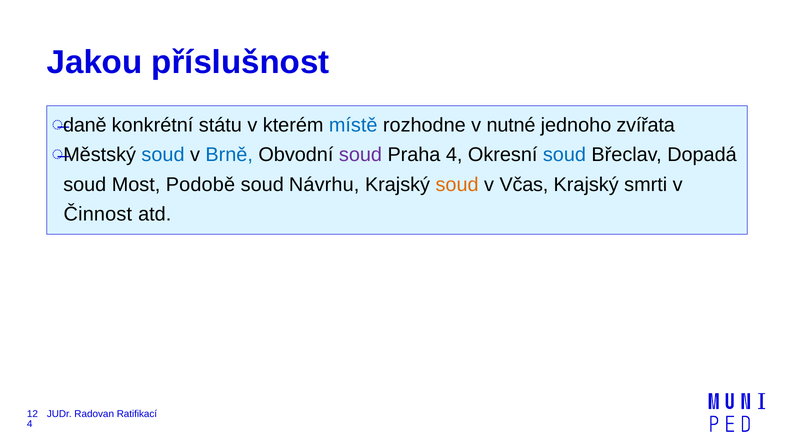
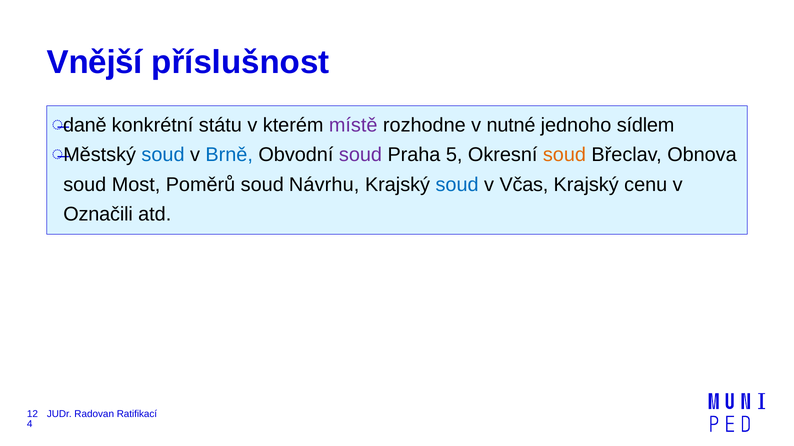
Jakou: Jakou -> Vnější
místě colour: blue -> purple
zvířata: zvířata -> sídlem
Praha 4: 4 -> 5
soud at (564, 155) colour: blue -> orange
Dopadá: Dopadá -> Obnova
Podobě: Podobě -> Poměrů
soud at (457, 185) colour: orange -> blue
smrti: smrti -> cenu
Činnost: Činnost -> Označili
